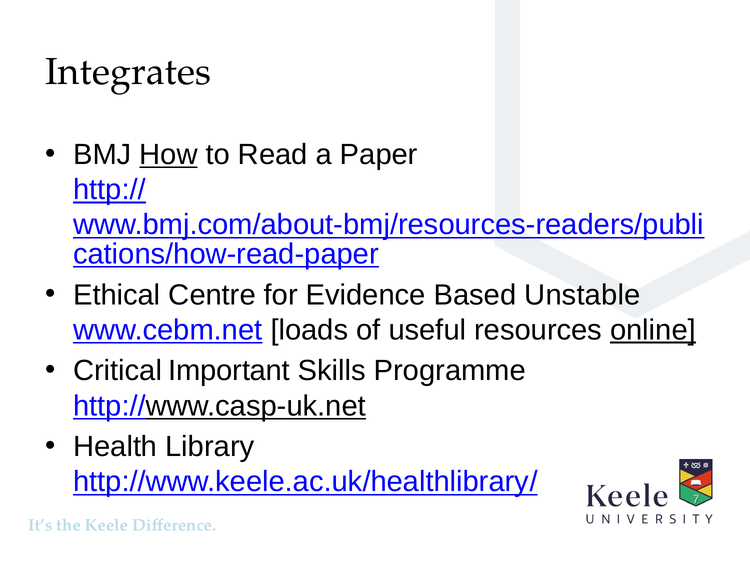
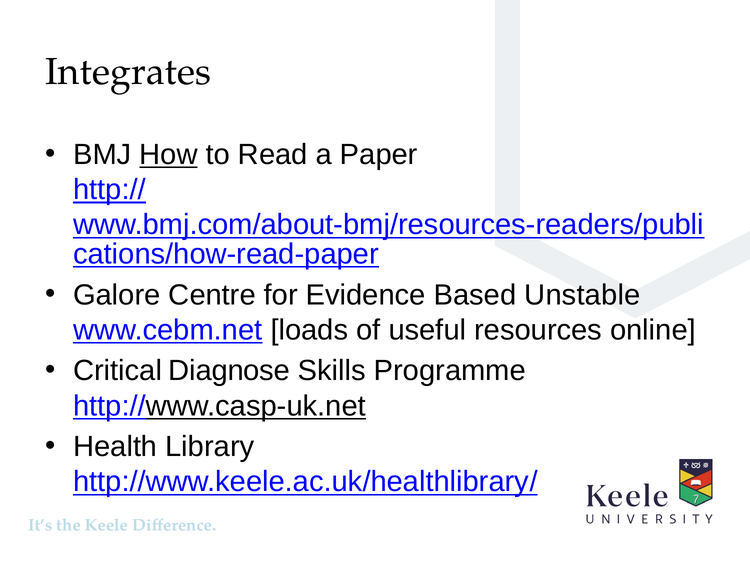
Ethical: Ethical -> Galore
online underline: present -> none
Important: Important -> Diagnose
